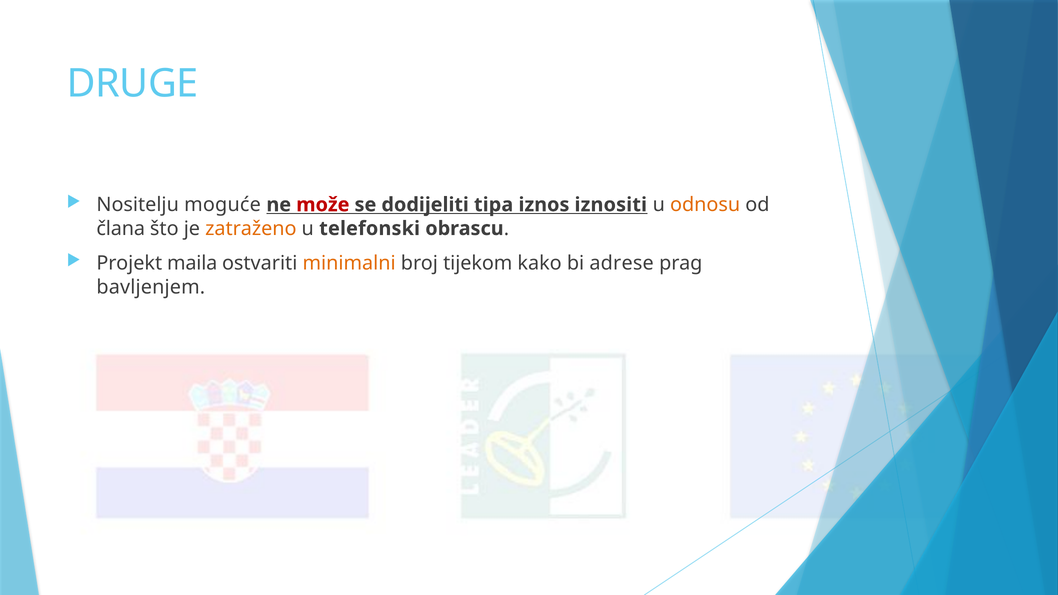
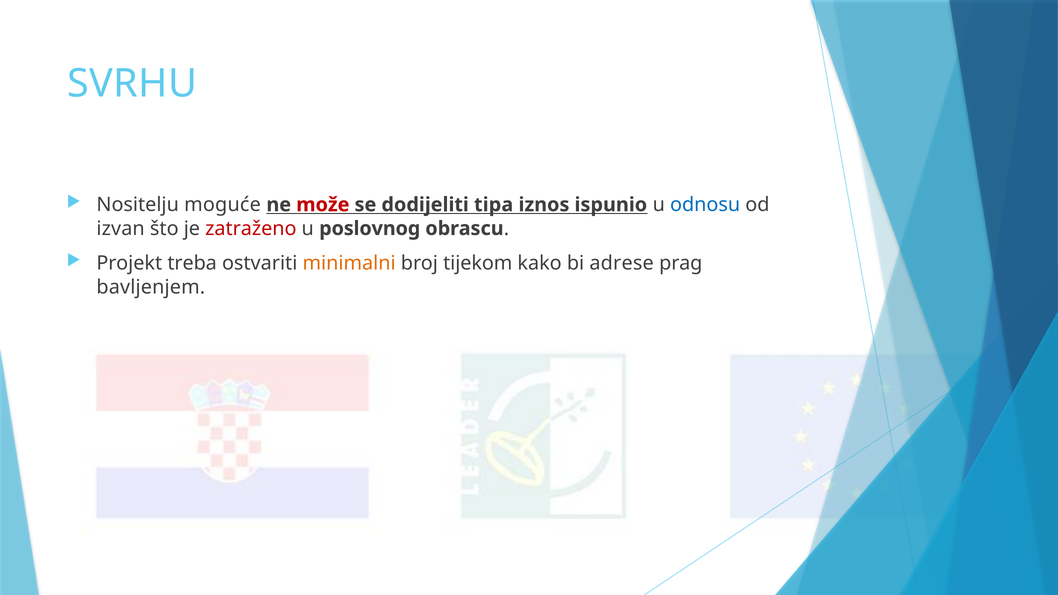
DRUGE: DRUGE -> SVRHU
iznositi: iznositi -> ispunio
odnosu colour: orange -> blue
člana: člana -> izvan
zatraženo colour: orange -> red
telefonski: telefonski -> poslovnog
maila: maila -> treba
